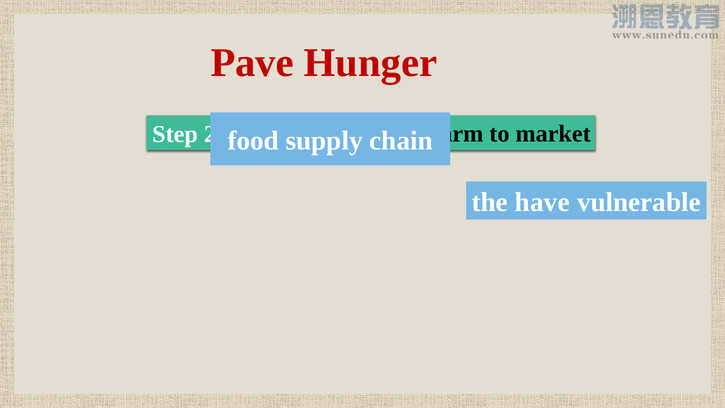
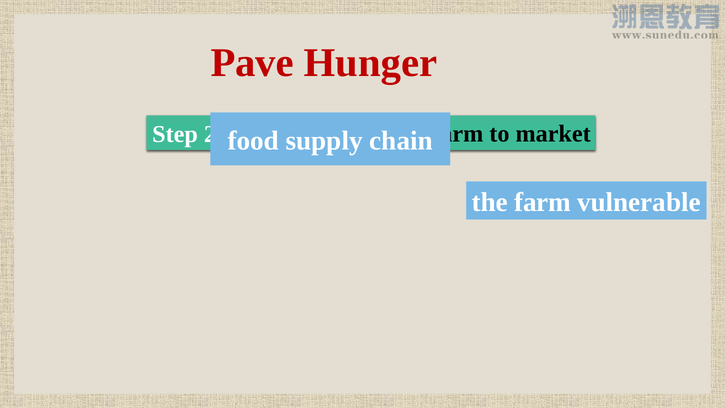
the have: have -> farm
